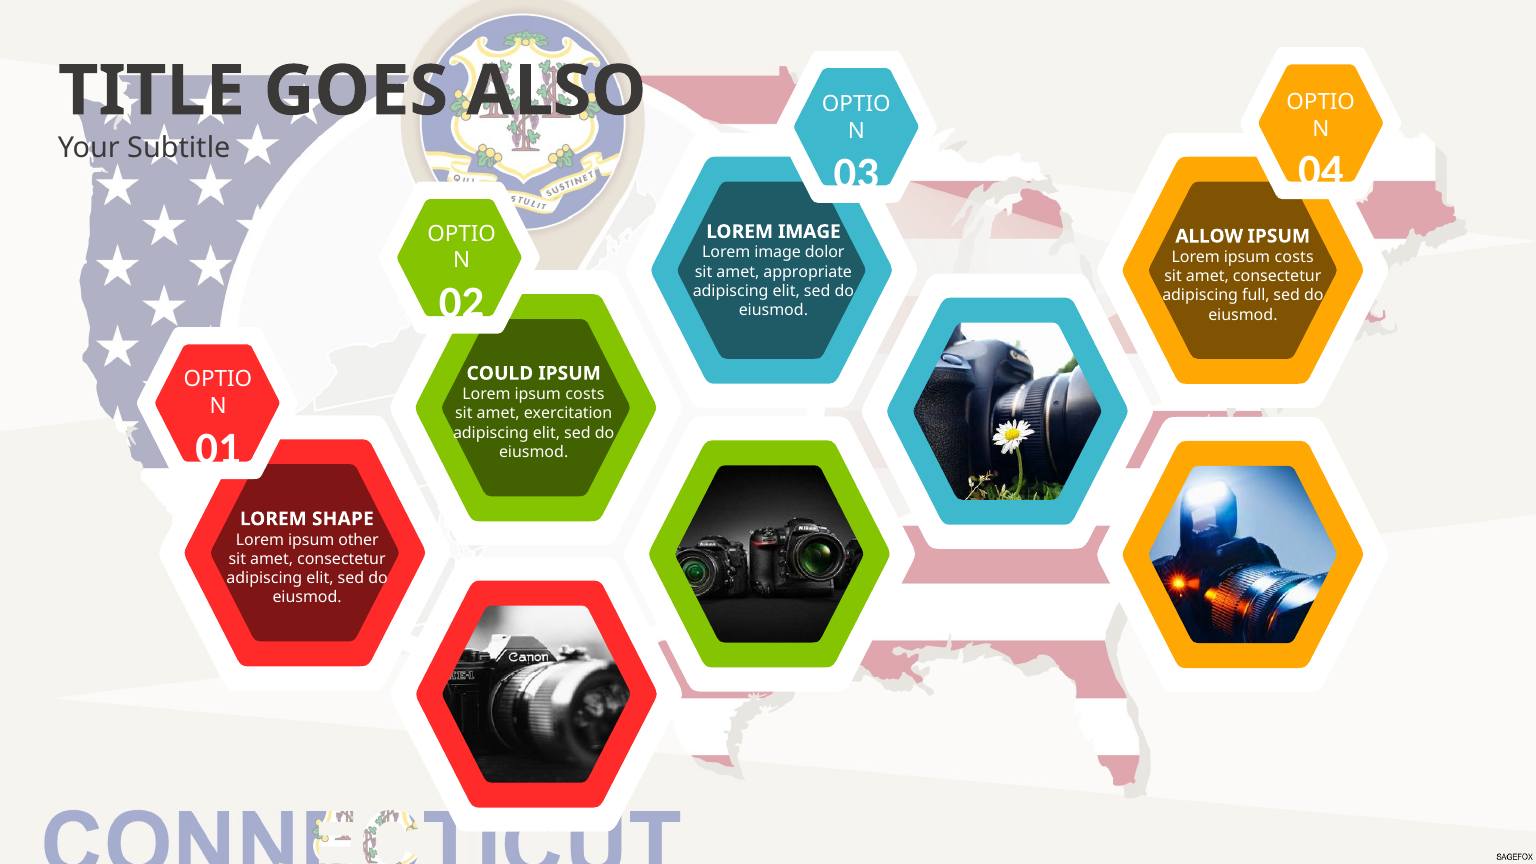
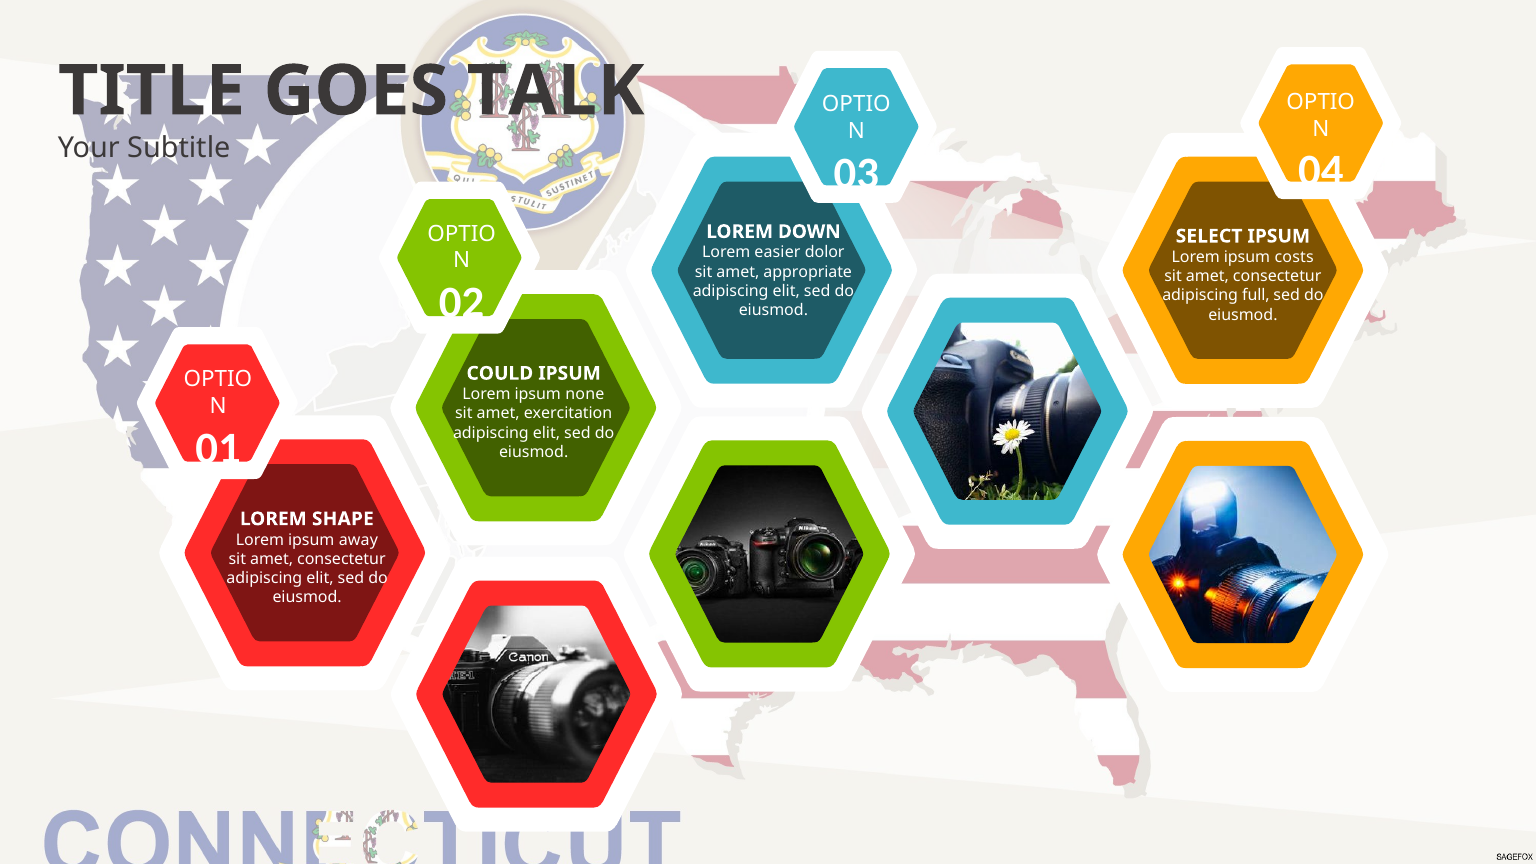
ALSO: ALSO -> TALK
IMAGE at (809, 232): IMAGE -> DOWN
ALLOW: ALLOW -> SELECT
image at (778, 253): image -> easier
costs at (585, 394): costs -> none
other: other -> away
